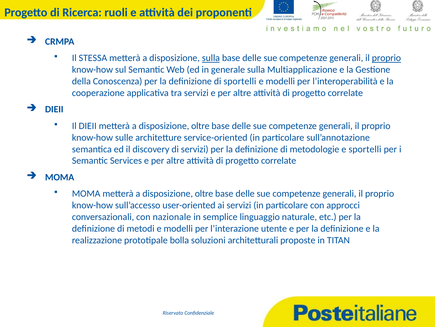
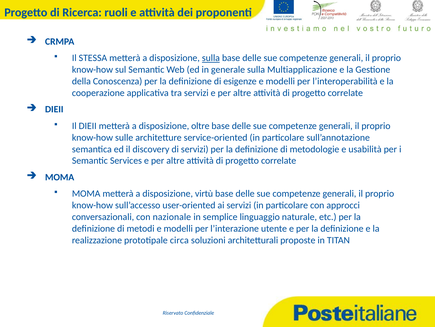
proprio at (386, 58) underline: present -> none
di sportelli: sportelli -> esigenze
e sportelli: sportelli -> usabilità
oltre at (204, 193): oltre -> virtù
bolla: bolla -> circa
